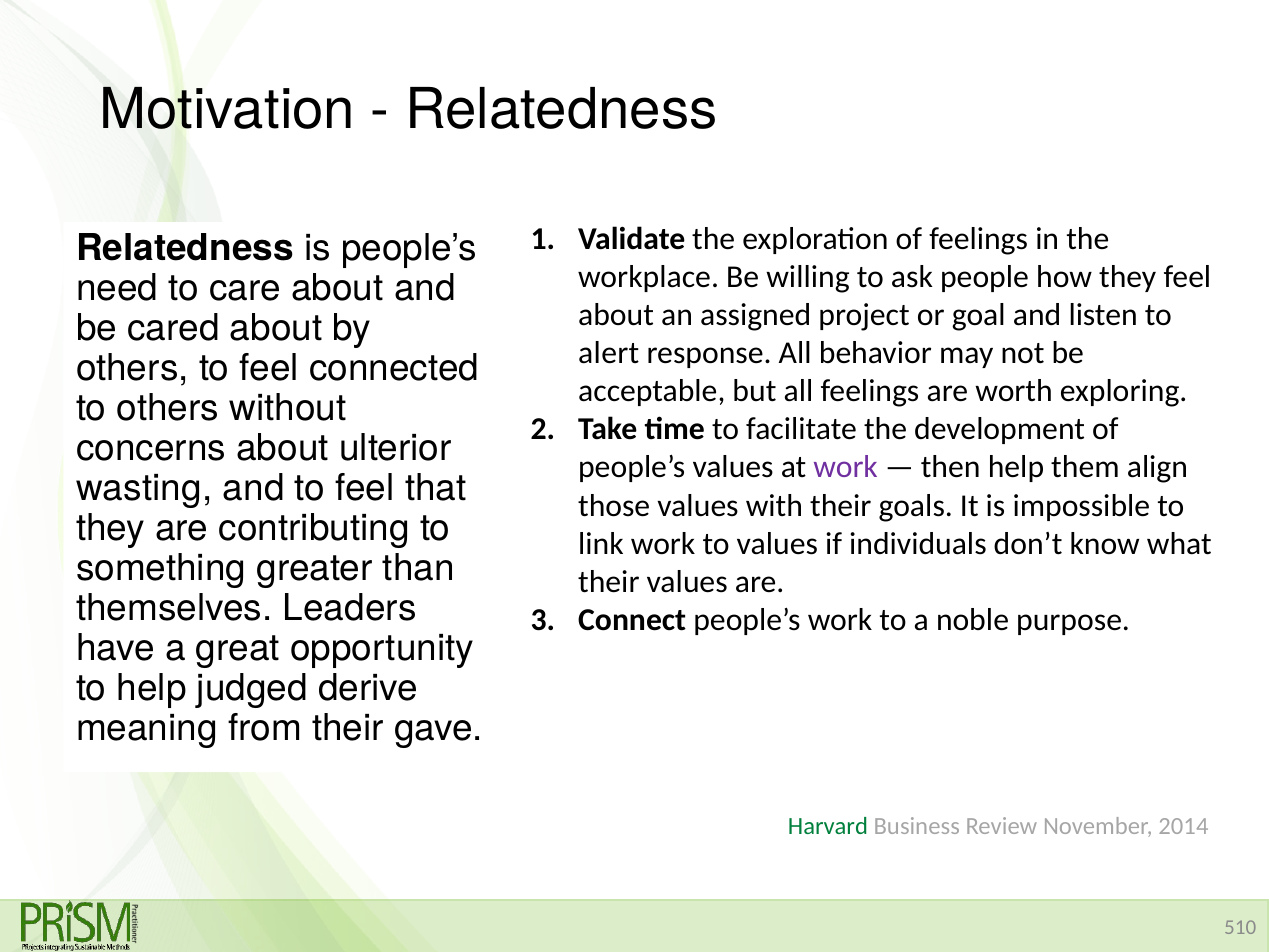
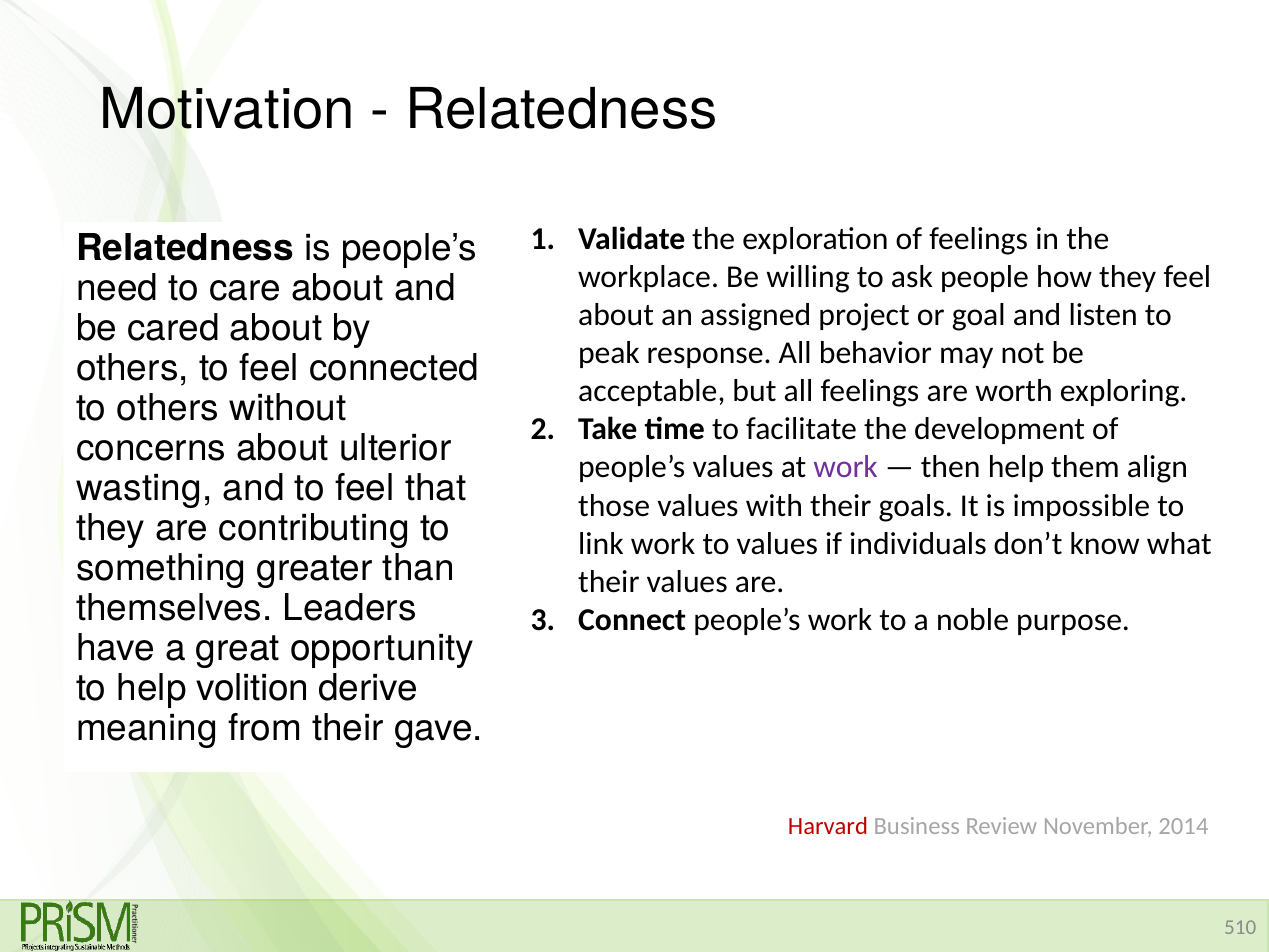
alert: alert -> peak
judged: judged -> volition
Harvard colour: green -> red
